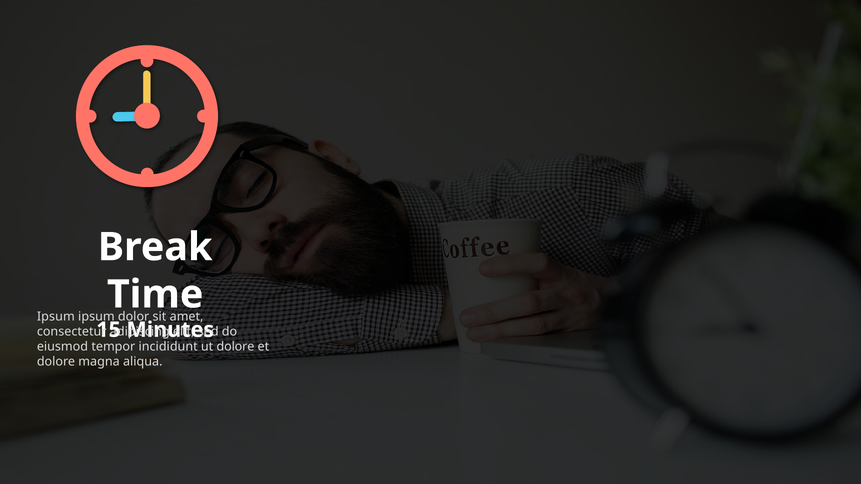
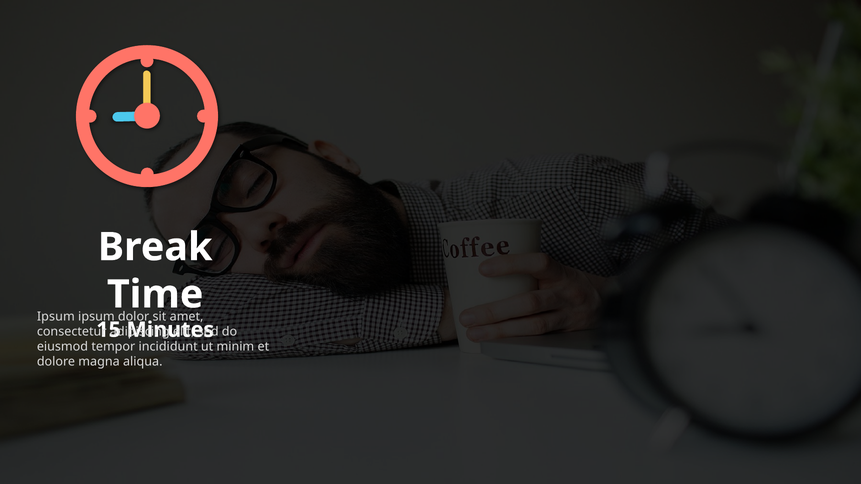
dolore at (235, 347): dolore -> minim
